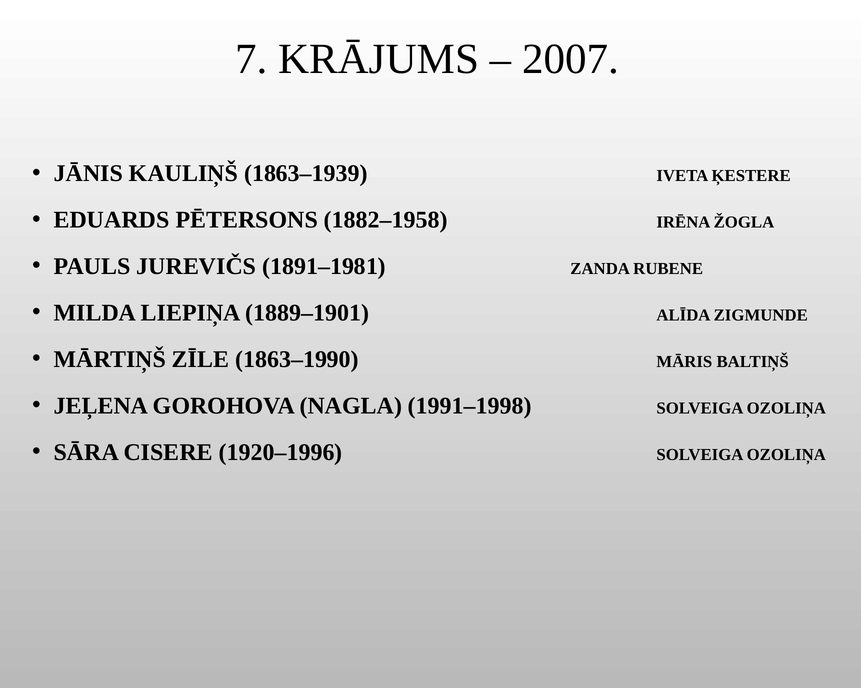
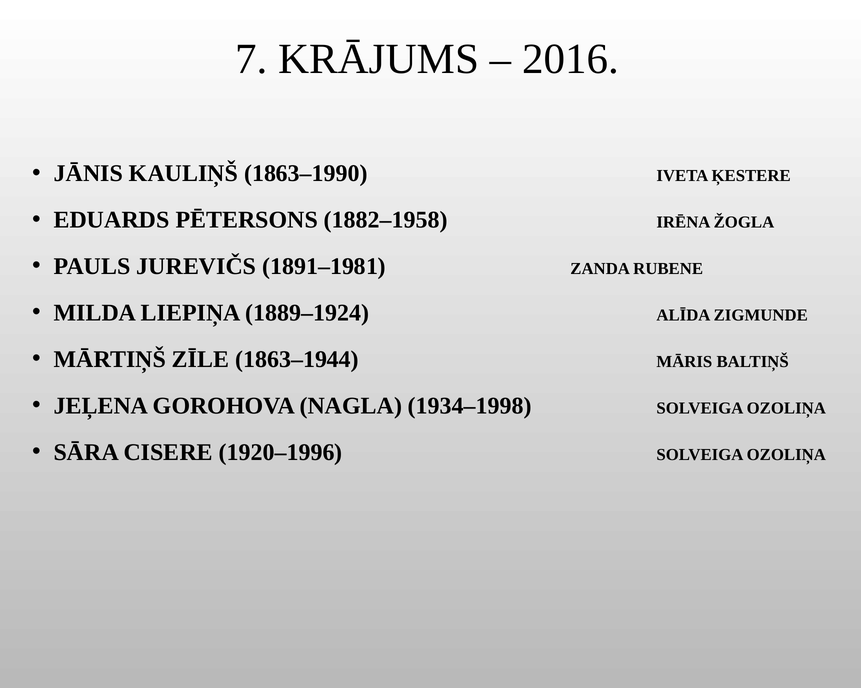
2007: 2007 -> 2016
1863–1939: 1863–1939 -> 1863–1990
1889–1901: 1889–1901 -> 1889–1924
1863–1990: 1863–1990 -> 1863–1944
1991–1998: 1991–1998 -> 1934–1998
